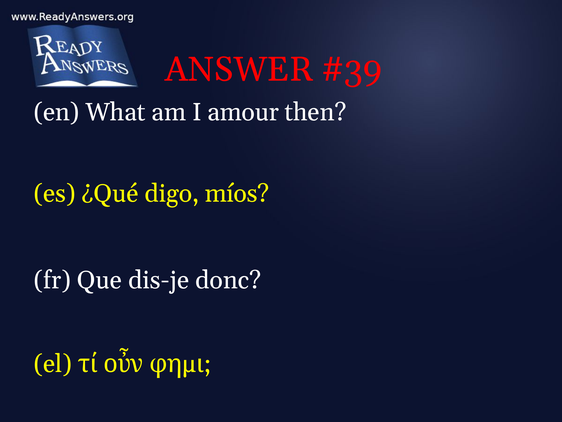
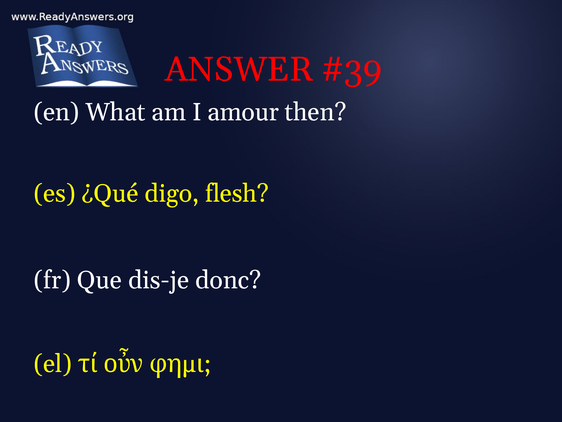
míos: míos -> flesh
